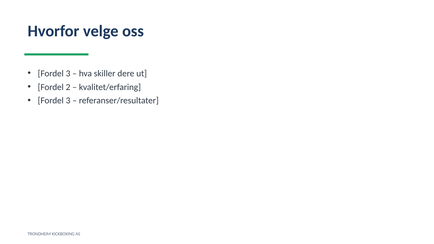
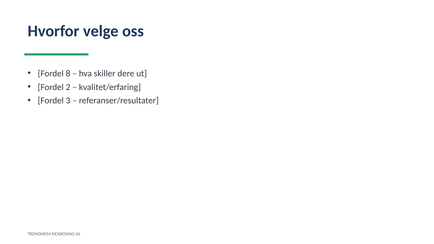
3 at (68, 74): 3 -> 8
